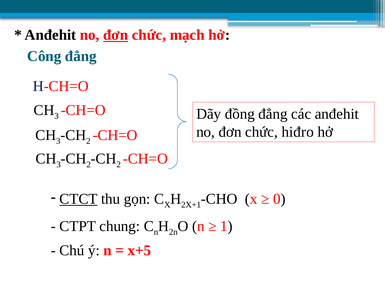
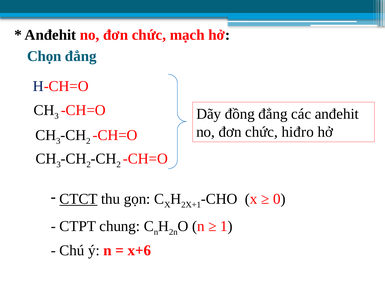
đơn at (116, 35) underline: present -> none
Công: Công -> Chọn
x+5: x+5 -> x+6
